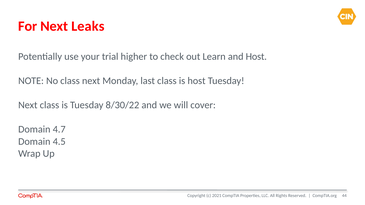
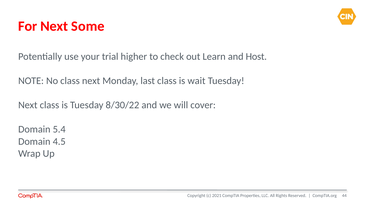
Leaks: Leaks -> Some
is host: host -> wait
4.7: 4.7 -> 5.4
